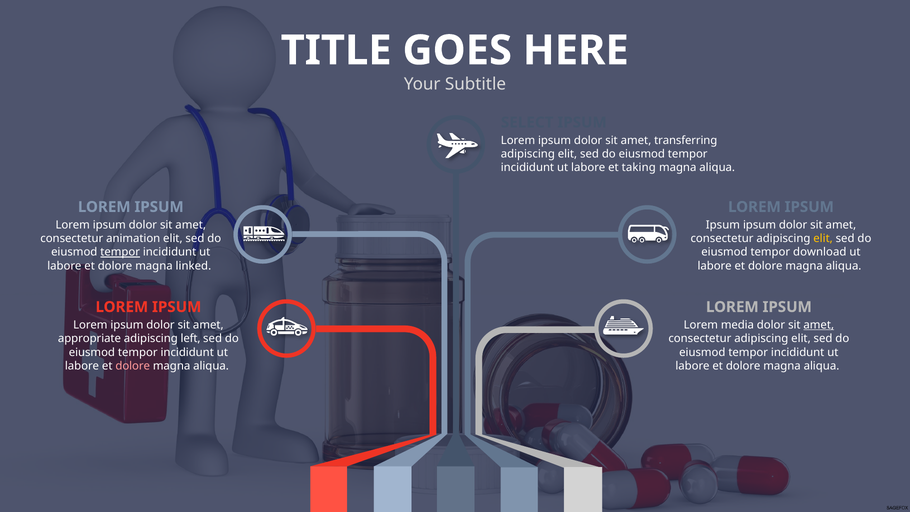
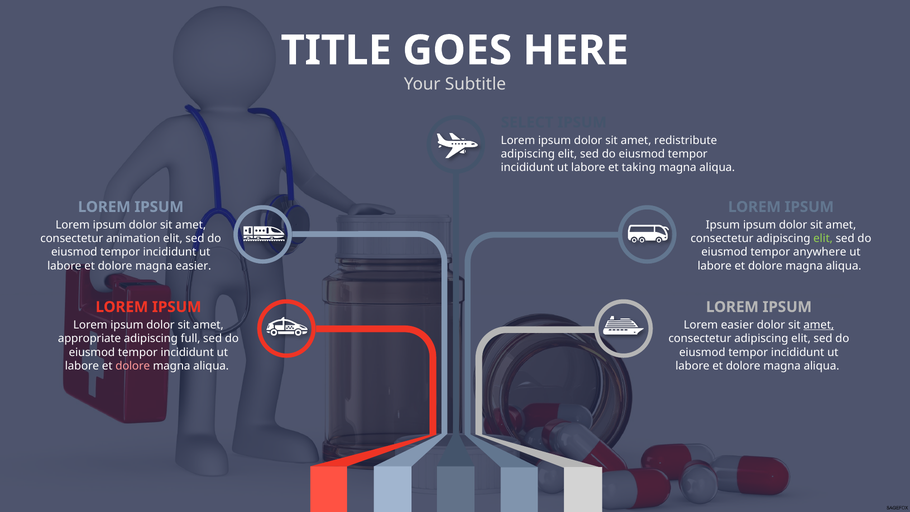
transferring: transferring -> redistribute
elit at (823, 238) colour: yellow -> light green
tempor at (120, 252) underline: present -> none
download: download -> anywhere
magna linked: linked -> easier
Lorem media: media -> easier
left: left -> full
